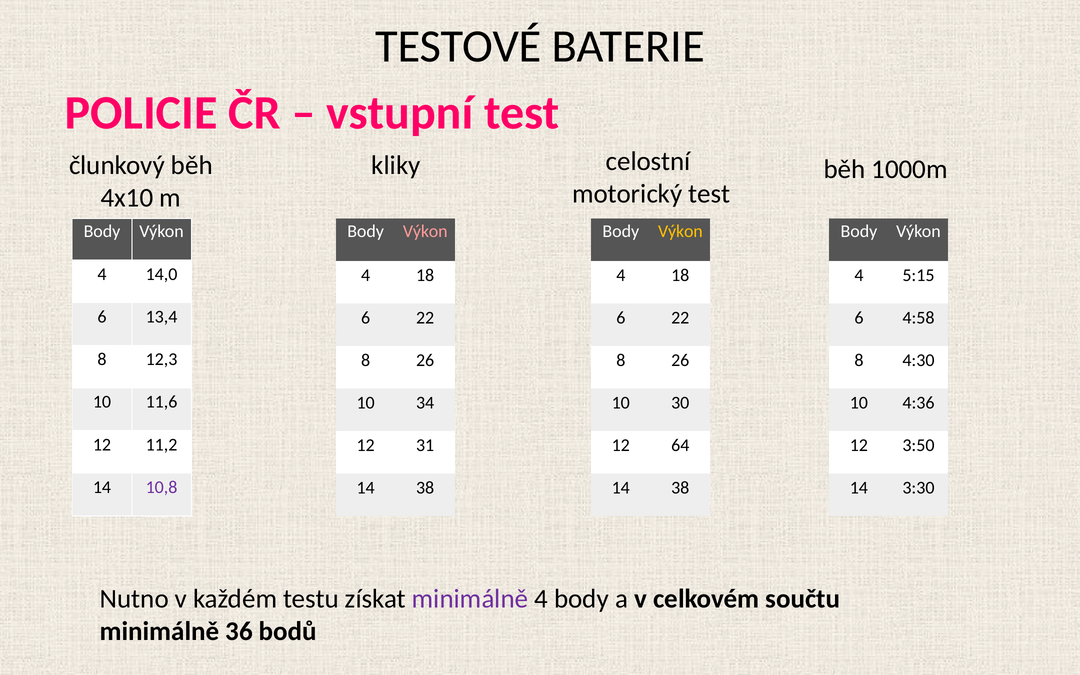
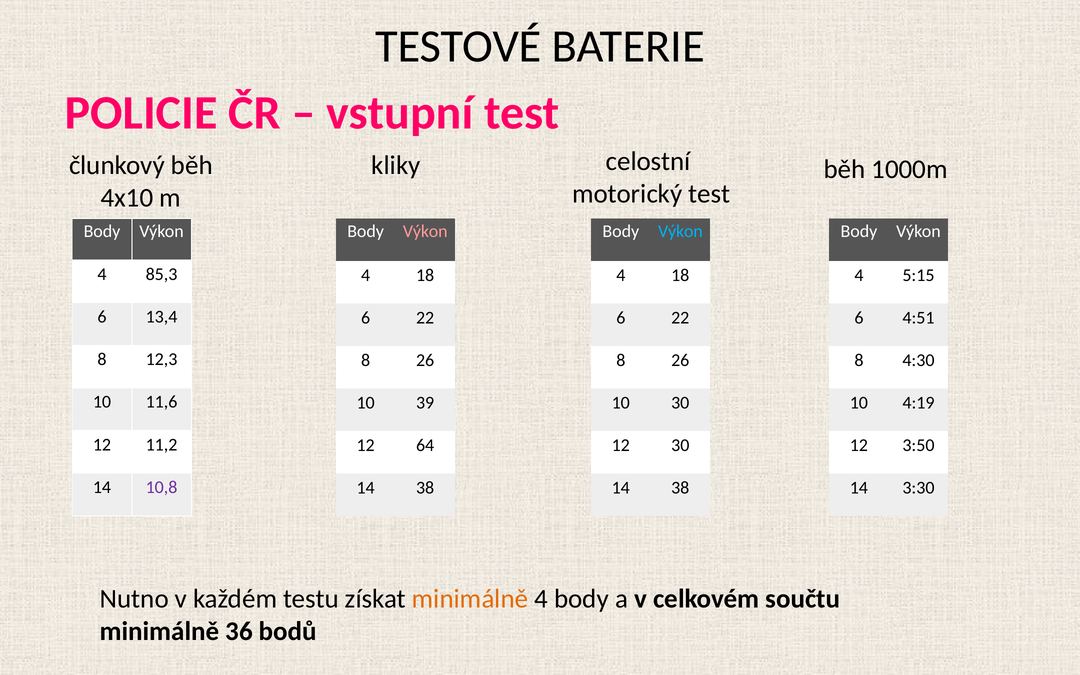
Výkon at (680, 231) colour: yellow -> light blue
14,0: 14,0 -> 85,3
4:58: 4:58 -> 4:51
34: 34 -> 39
4:36: 4:36 -> 4:19
31: 31 -> 64
12 64: 64 -> 30
minimálně at (470, 599) colour: purple -> orange
